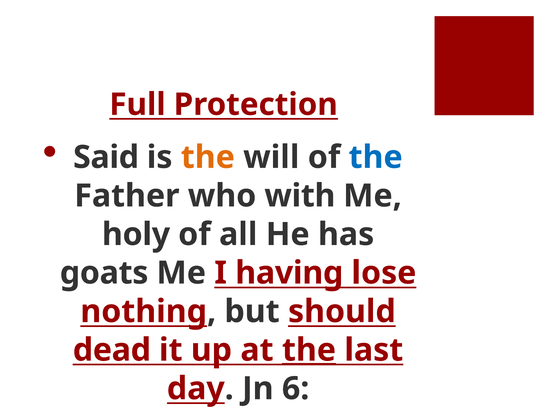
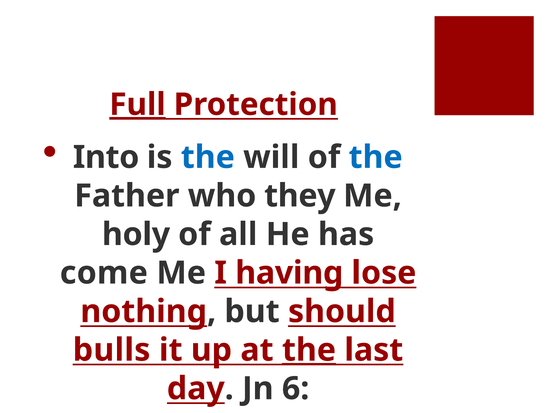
Full underline: none -> present
Said: Said -> Into
the at (208, 157) colour: orange -> blue
with: with -> they
goats: goats -> come
dead: dead -> bulls
